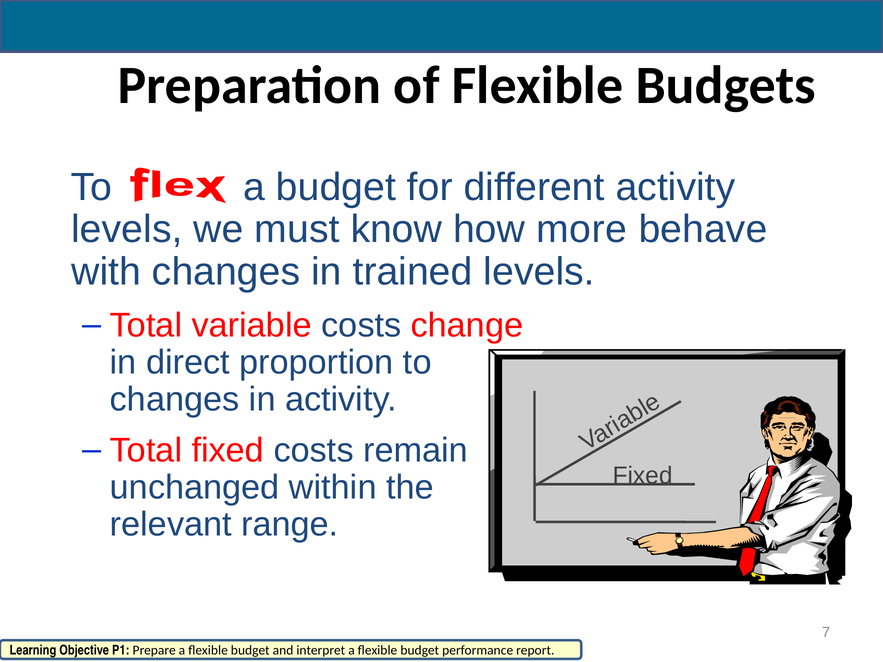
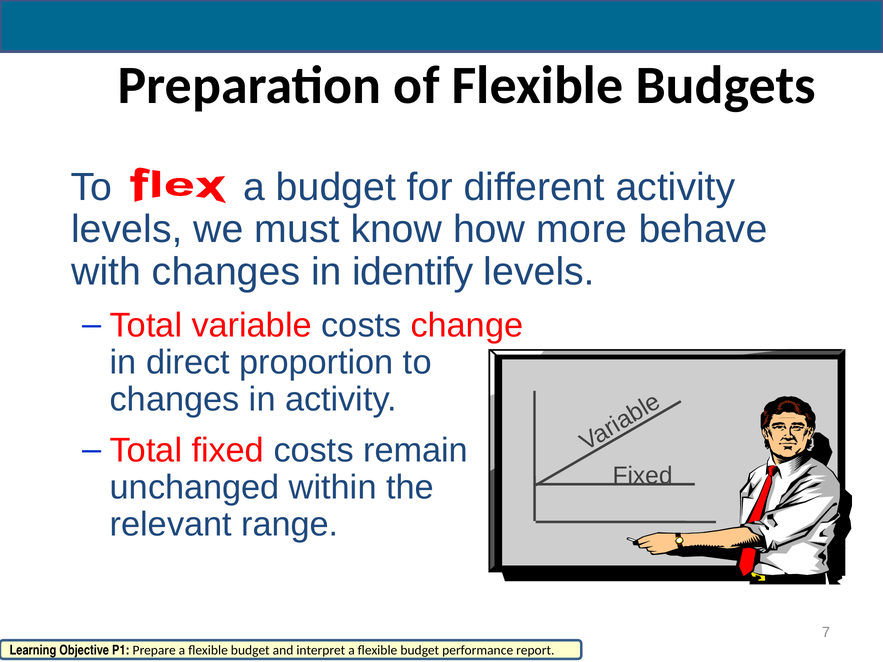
trained: trained -> identify
